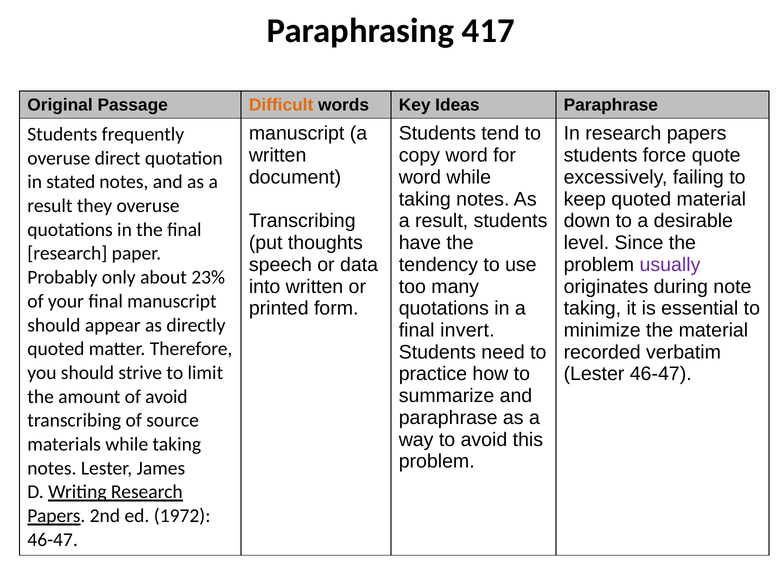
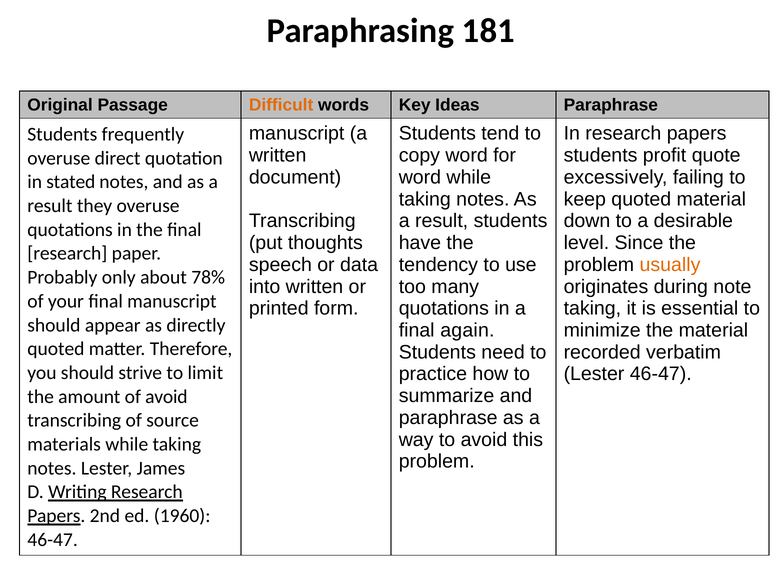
417: 417 -> 181
force: force -> profit
usually colour: purple -> orange
23%: 23% -> 78%
invert: invert -> again
1972: 1972 -> 1960
